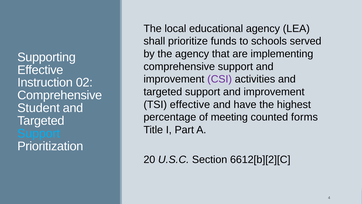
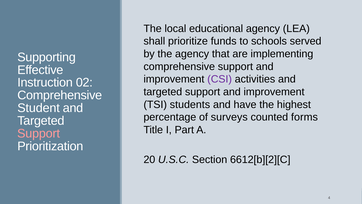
TSI effective: effective -> students
meeting: meeting -> surveys
Support at (39, 133) colour: light blue -> pink
